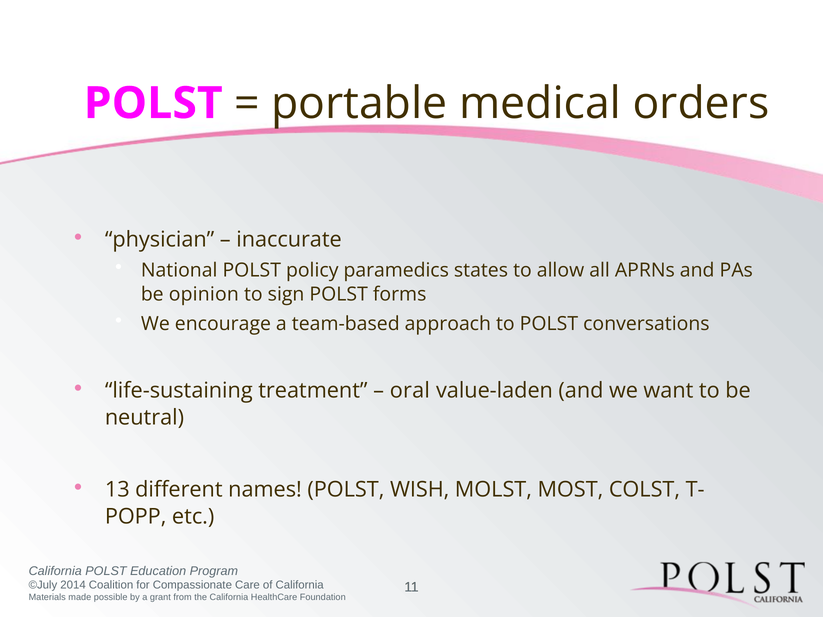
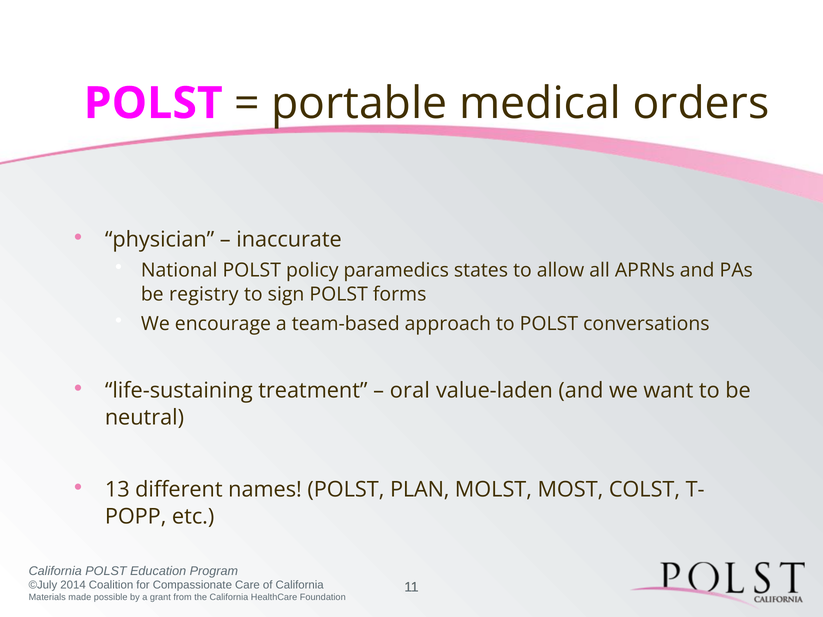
opinion: opinion -> registry
WISH: WISH -> PLAN
